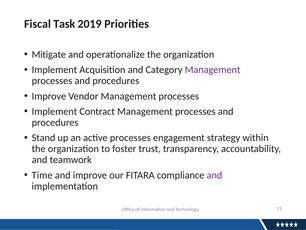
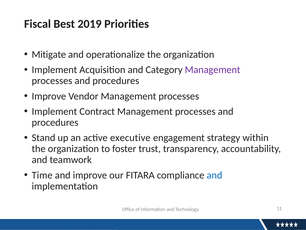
Task: Task -> Best
active processes: processes -> executive
and at (214, 175) colour: purple -> blue
